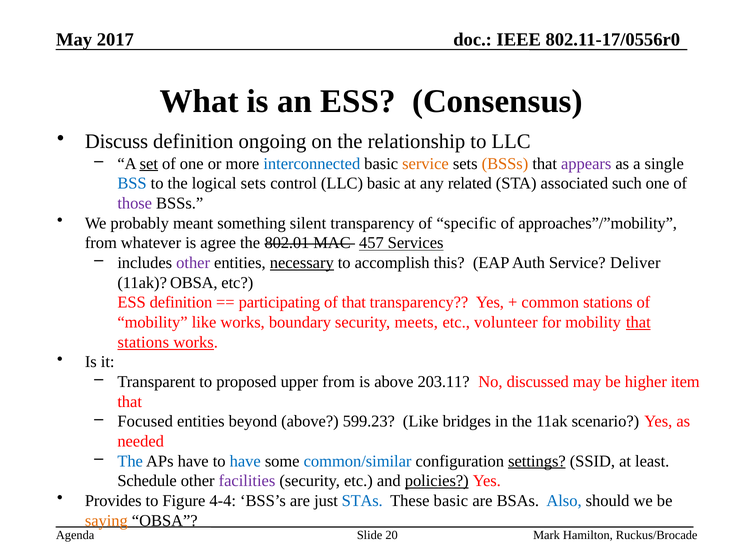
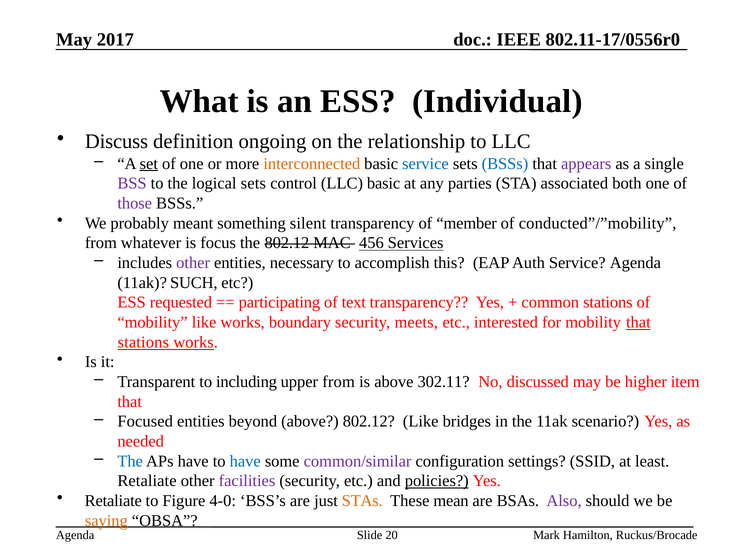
Consensus: Consensus -> Individual
interconnected colour: blue -> orange
service at (425, 163) colour: orange -> blue
BSSs at (505, 163) colour: orange -> blue
BSS colour: blue -> purple
related: related -> parties
such: such -> both
specific: specific -> member
approaches”/”mobility: approaches”/”mobility -> conducted”/”mobility
agree: agree -> focus
the 802.01: 802.01 -> 802.12
457: 457 -> 456
necessary underline: present -> none
Service Deliver: Deliver -> Agenda
11ak OBSA: OBSA -> SUCH
ESS definition: definition -> requested
of that: that -> text
volunteer: volunteer -> interested
proposed: proposed -> including
203.11: 203.11 -> 302.11
above 599.23: 599.23 -> 802.12
common/similar colour: blue -> purple
settings underline: present -> none
Schedule at (147, 480): Schedule -> Retaliate
Provides at (113, 500): Provides -> Retaliate
4-4: 4-4 -> 4-0
STAs colour: blue -> orange
These basic: basic -> mean
Also colour: blue -> purple
